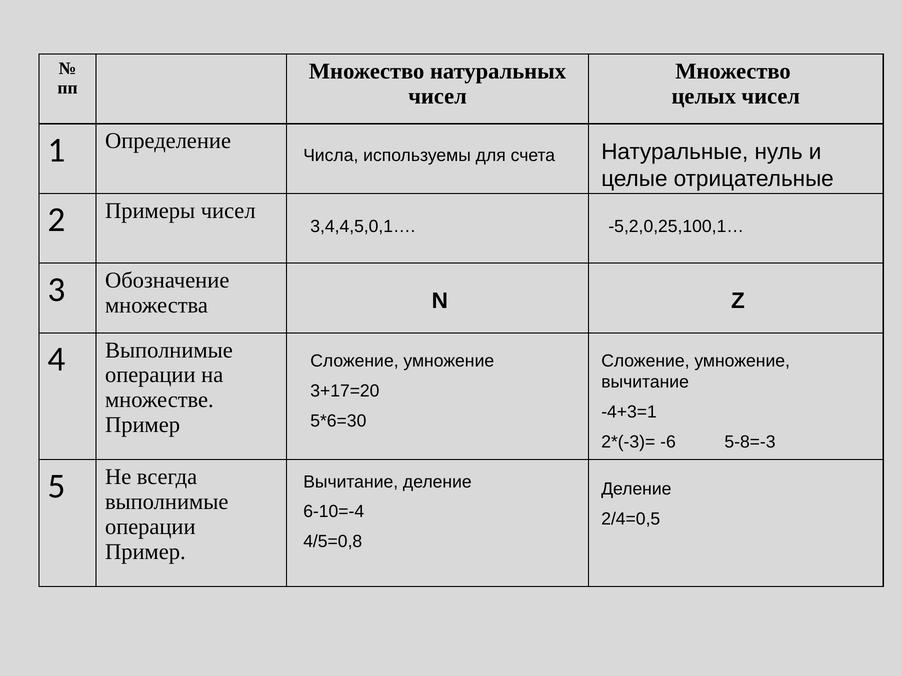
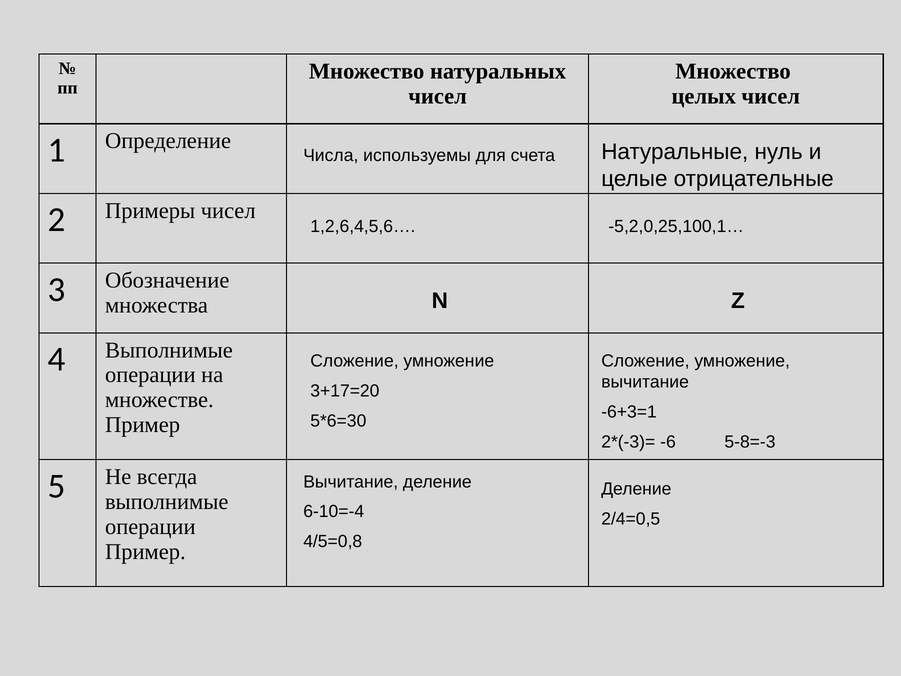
3,4,4,5,0,1…: 3,4,4,5,0,1… -> 1,2,6,4,5,6…
-4+3=1: -4+3=1 -> -6+3=1
